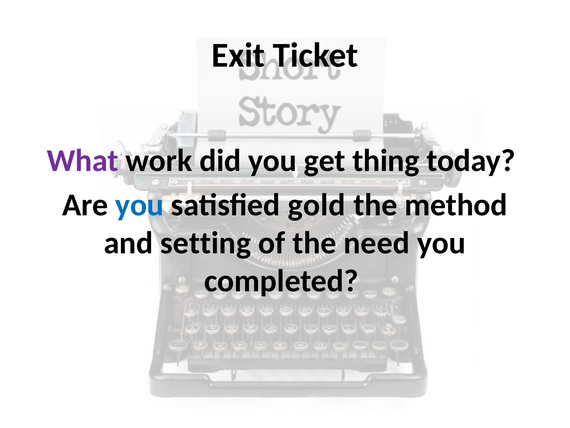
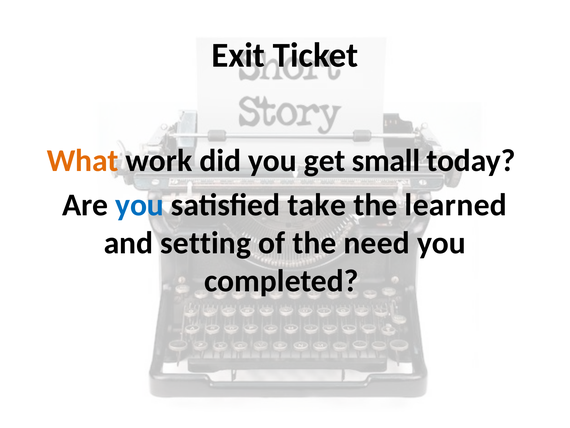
What colour: purple -> orange
thing: thing -> small
gold: gold -> take
method: method -> learned
